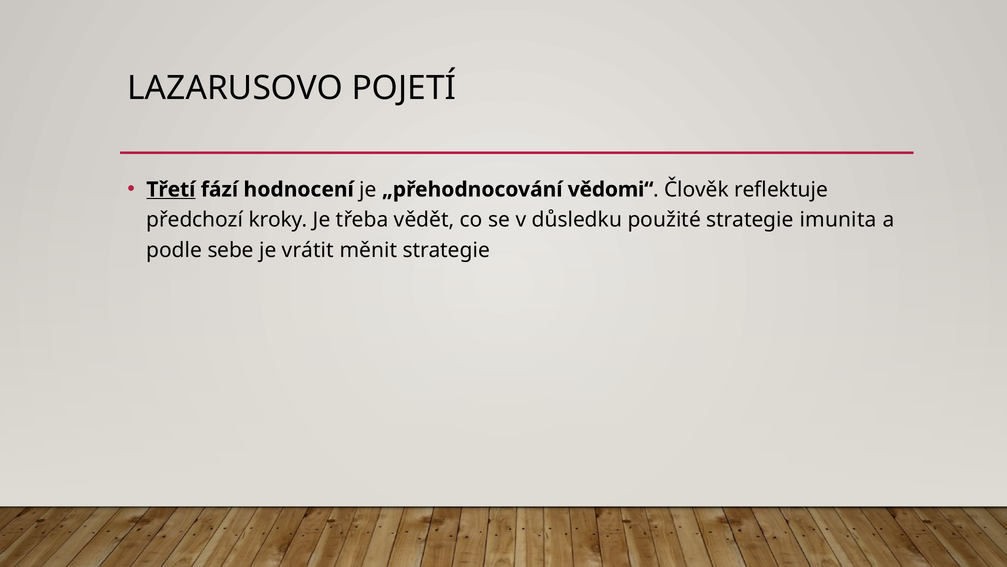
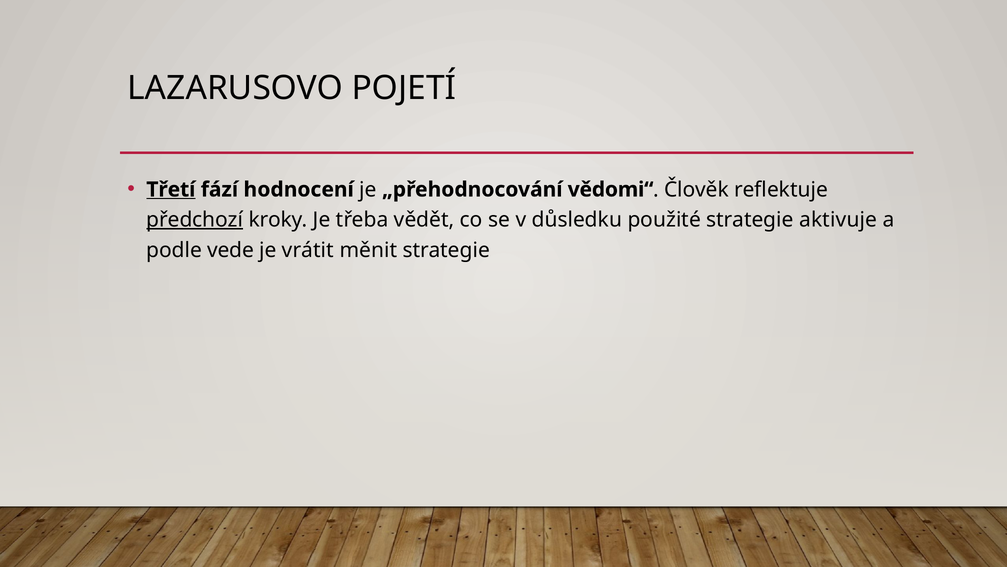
předchozí underline: none -> present
imunita: imunita -> aktivuje
sebe: sebe -> vede
